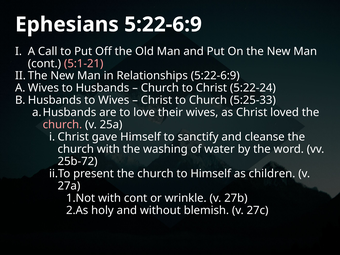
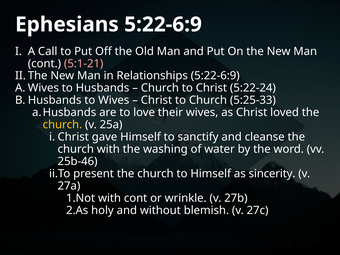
church at (62, 125) colour: pink -> yellow
25b-72: 25b-72 -> 25b-46
children: children -> sincerity
